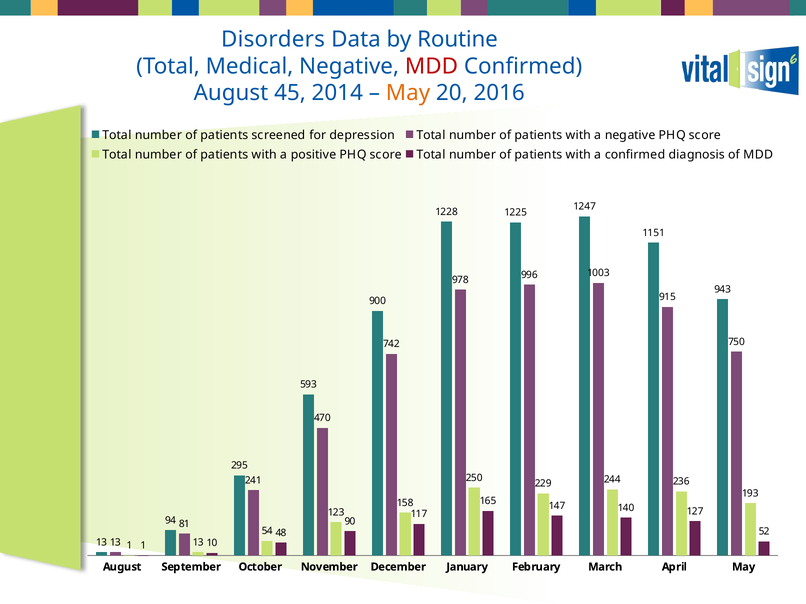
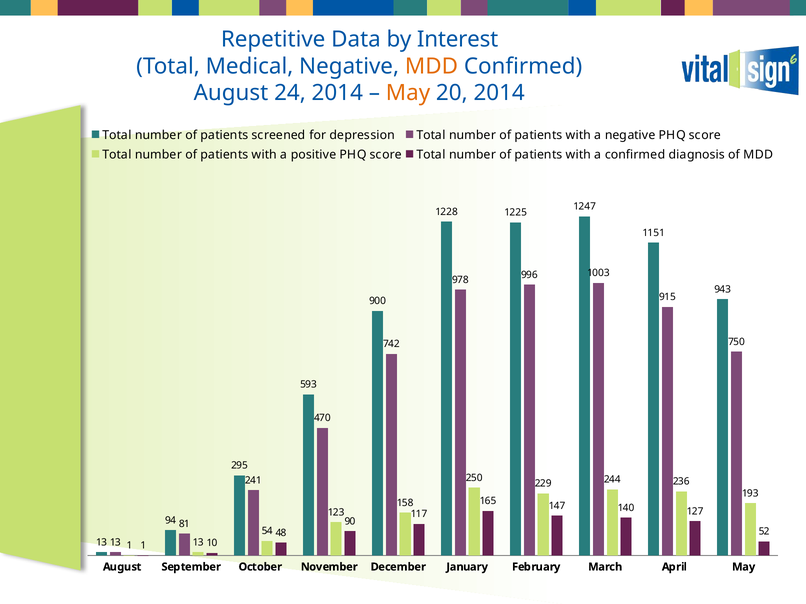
Disorders: Disorders -> Repetitive
Routine: Routine -> Interest
MDD at (431, 66) colour: red -> orange
45: 45 -> 24
20 2016: 2016 -> 2014
